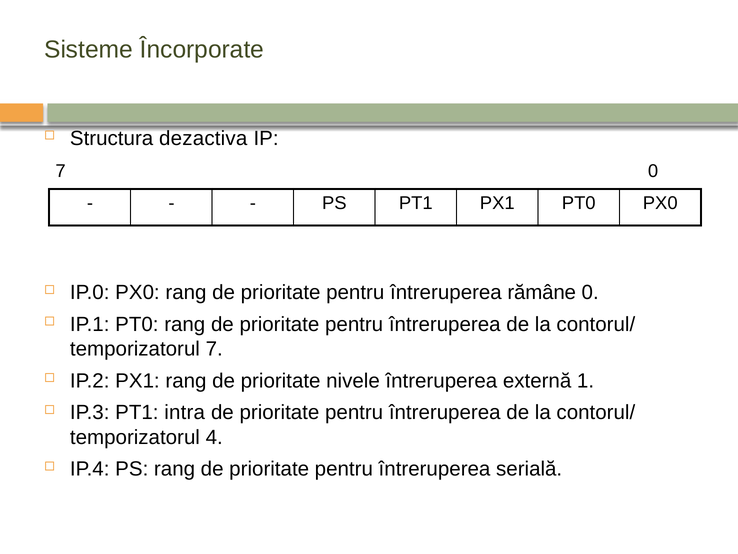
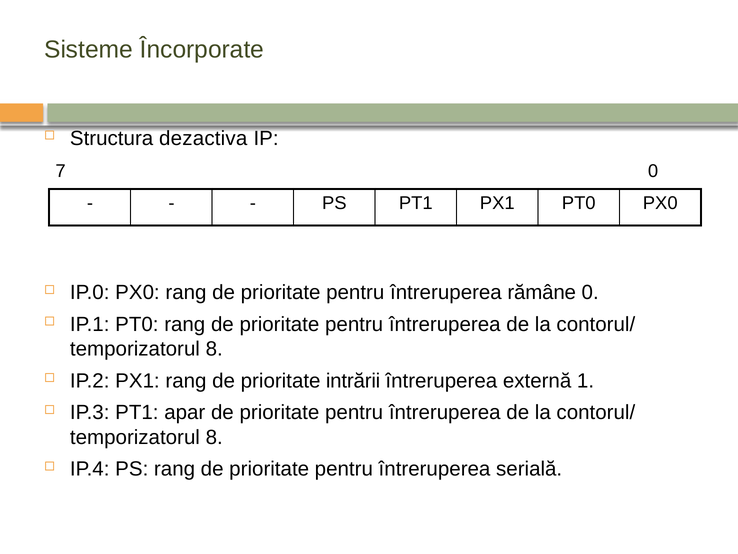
7 at (214, 349): 7 -> 8
nivele: nivele -> intrării
intra: intra -> apar
4 at (214, 437): 4 -> 8
